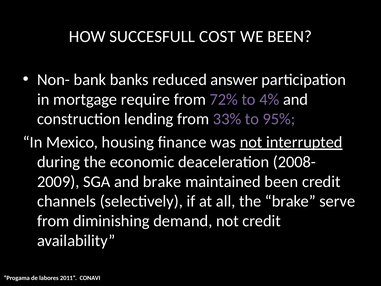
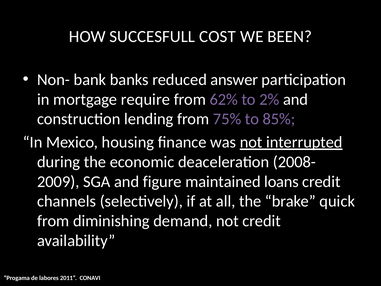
72%: 72% -> 62%
4%: 4% -> 2%
33%: 33% -> 75%
95%: 95% -> 85%
and brake: brake -> figure
maintained been: been -> loans
serve: serve -> quick
